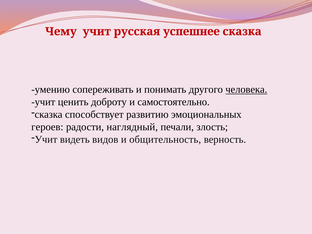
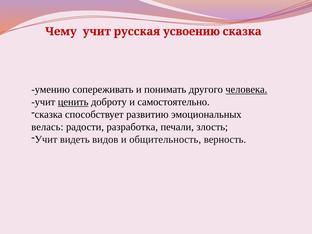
успешнее: успешнее -> усвоению
ценить underline: none -> present
героев: героев -> велась
наглядный: наглядный -> разработка
